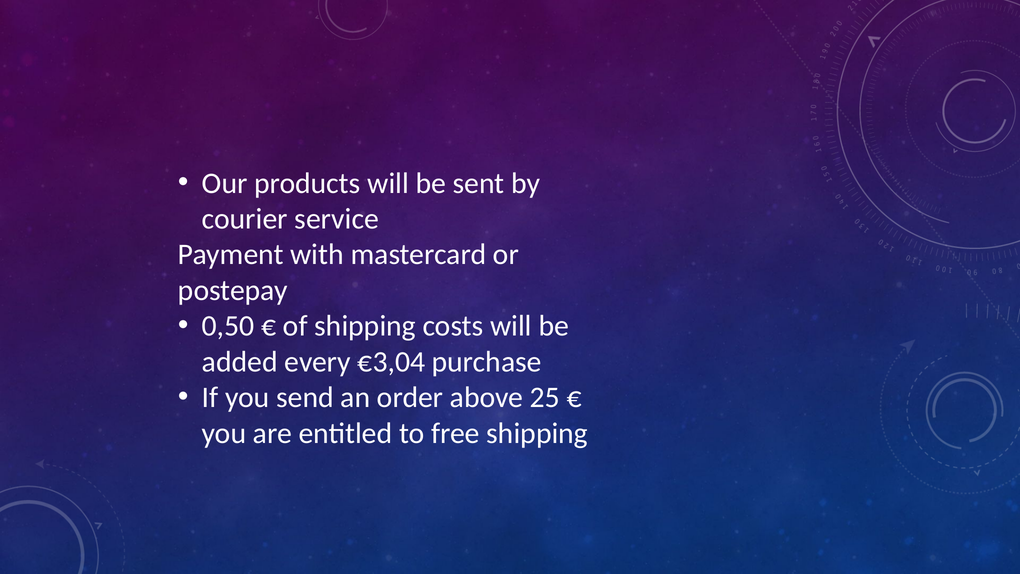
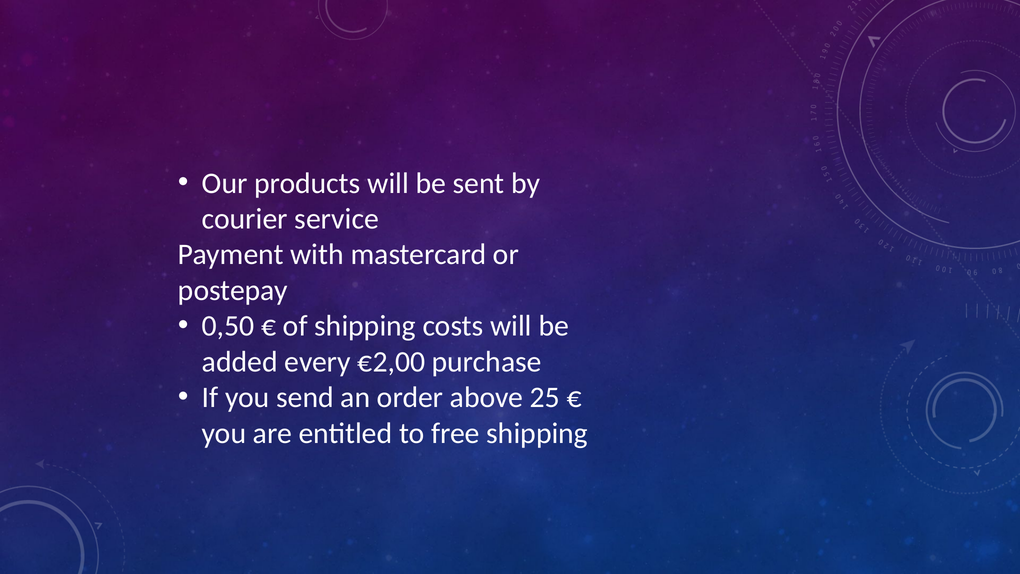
€3,04: €3,04 -> €2,00
